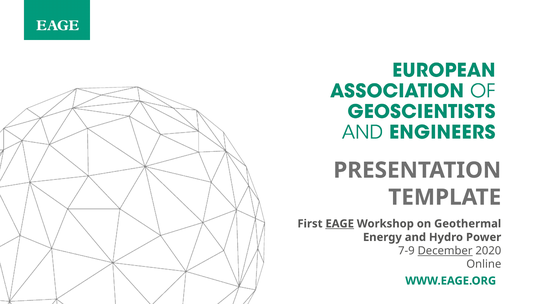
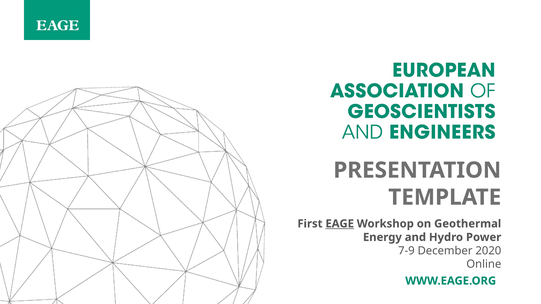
December underline: present -> none
